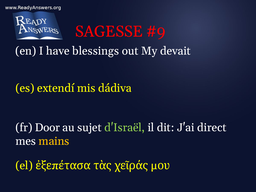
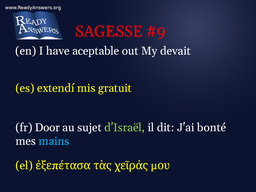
blessings: blessings -> aceptable
dádiva: dádiva -> gratuit
direct: direct -> bonté
mains colour: yellow -> light blue
